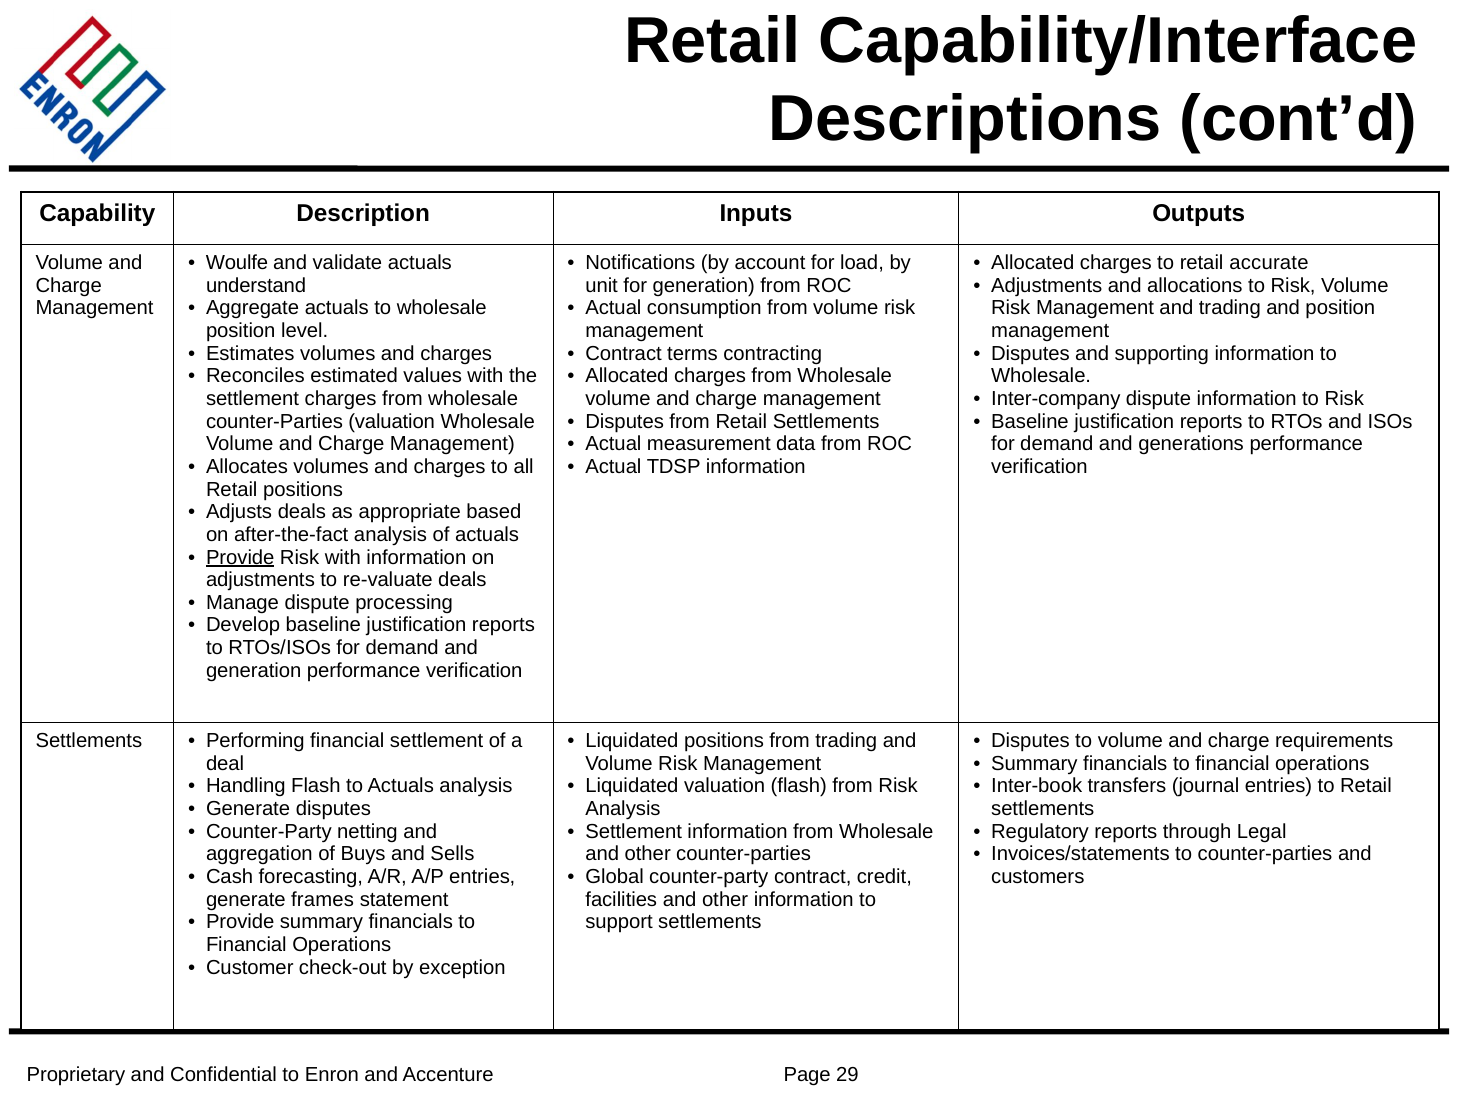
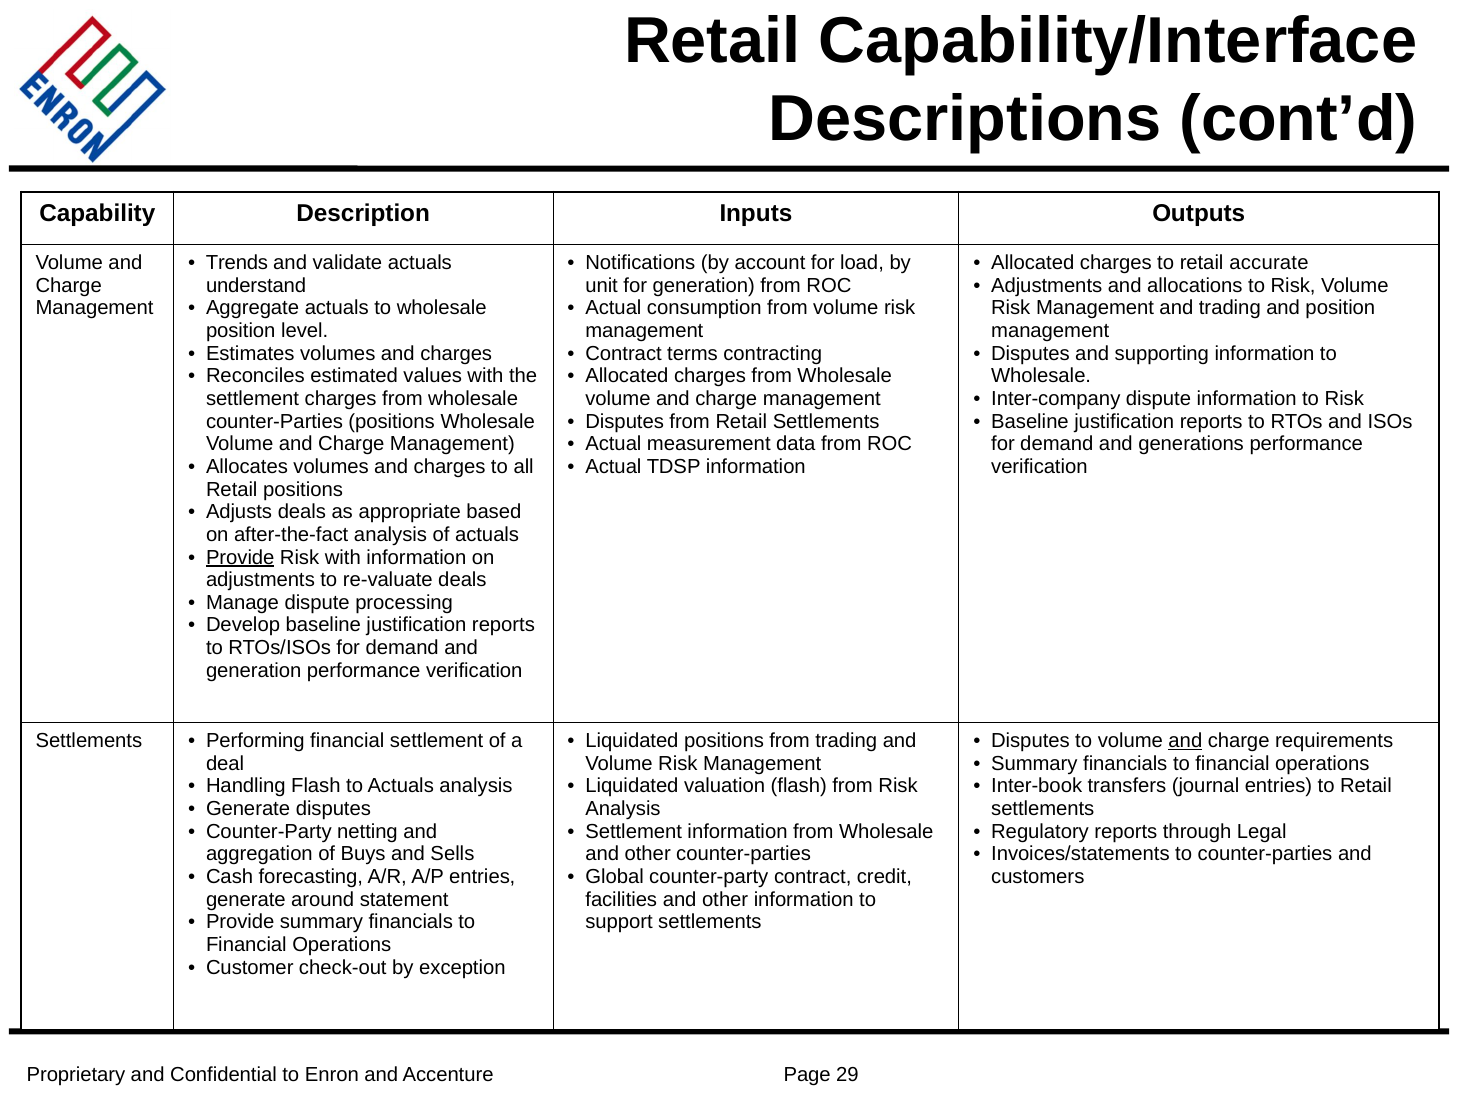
Woulfe: Woulfe -> Trends
counter-Parties valuation: valuation -> positions
and at (1185, 741) underline: none -> present
frames: frames -> around
